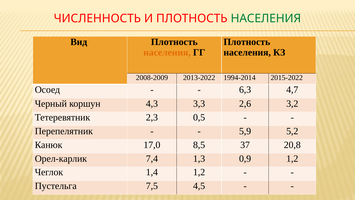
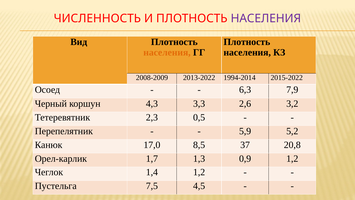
НАСЕЛЕНИЯ at (266, 19) colour: green -> purple
4,7: 4,7 -> 7,9
7,4: 7,4 -> 1,7
